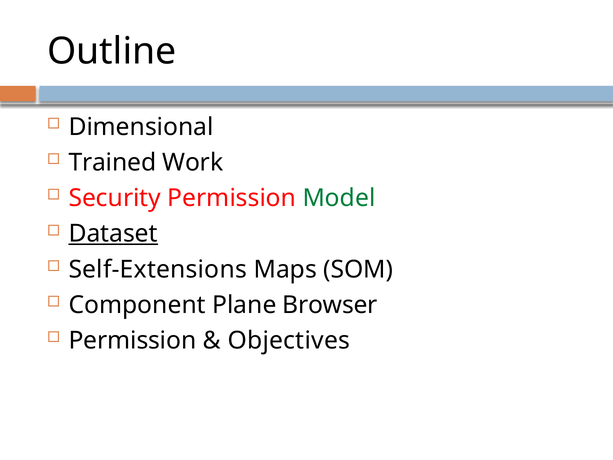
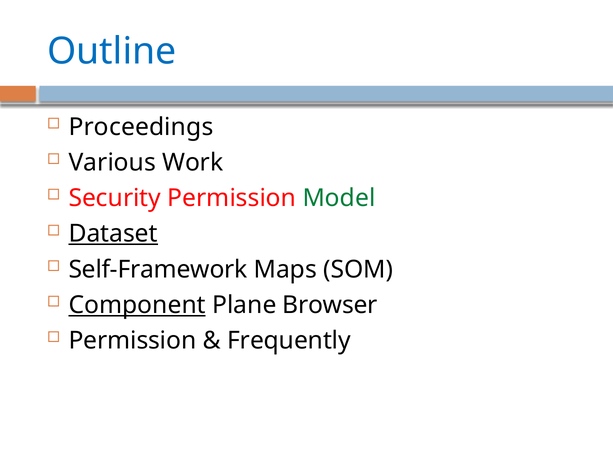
Outline colour: black -> blue
Dimensional: Dimensional -> Proceedings
Trained: Trained -> Various
Self-Extensions: Self-Extensions -> Self-Framework
Component underline: none -> present
Objectives: Objectives -> Frequently
